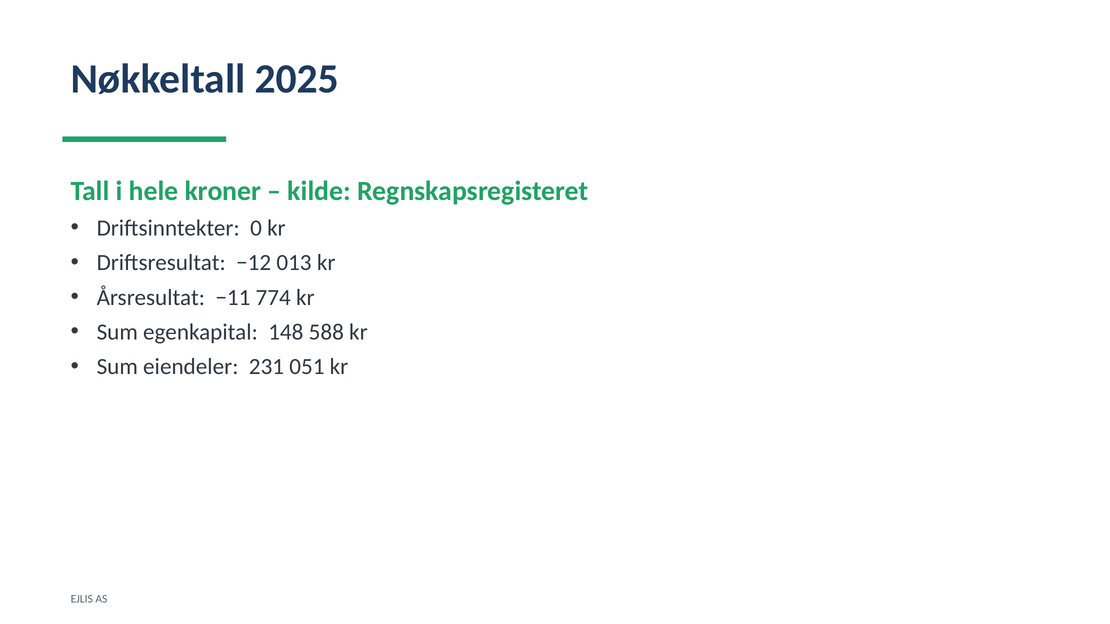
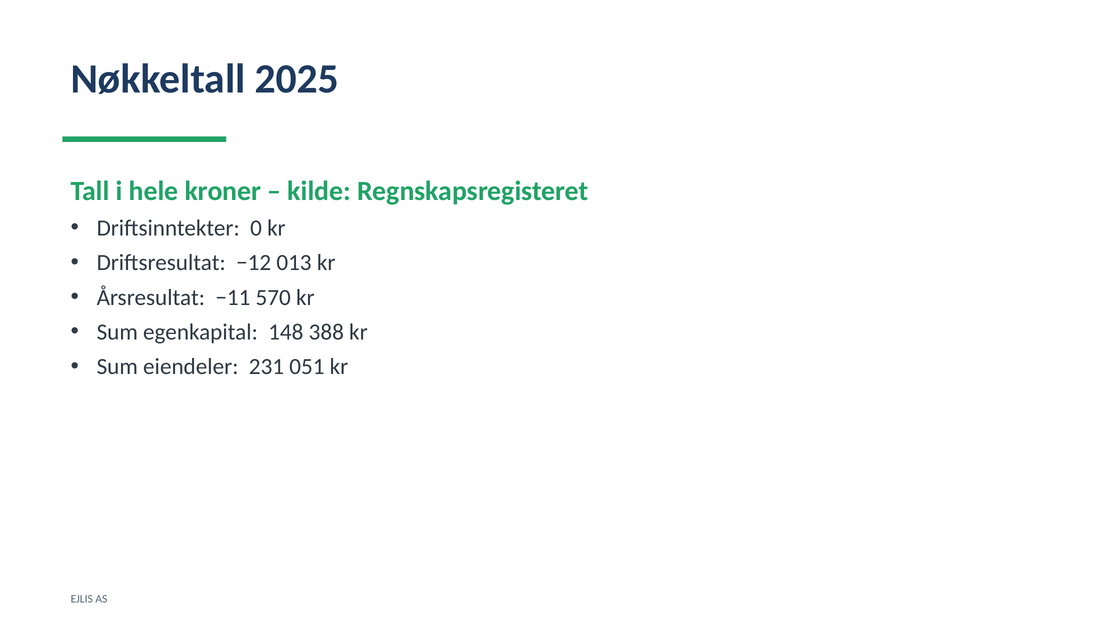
774: 774 -> 570
588: 588 -> 388
